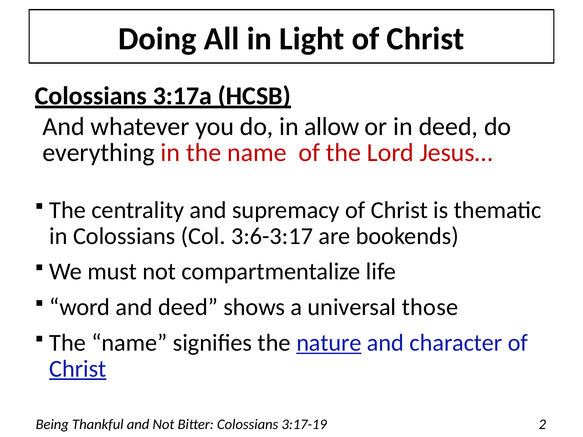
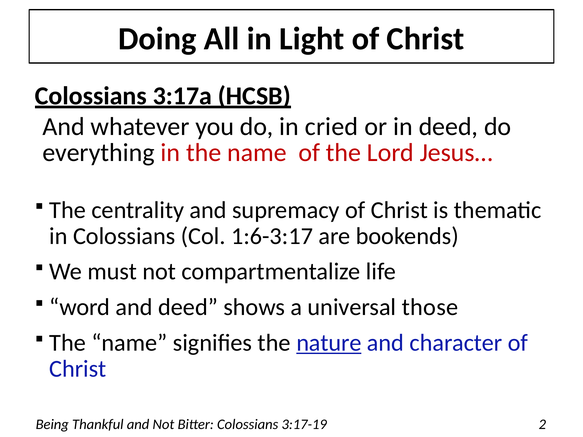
allow: allow -> cried
3:6-3:17: 3:6-3:17 -> 1:6-3:17
Christ at (78, 369) underline: present -> none
